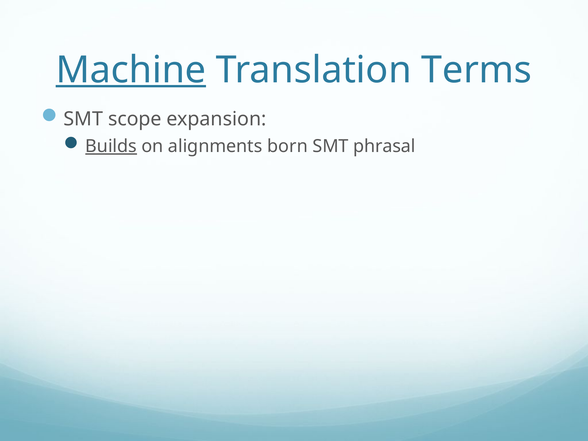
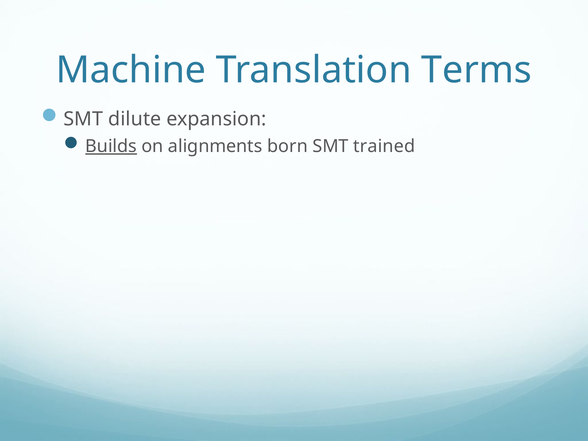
Machine underline: present -> none
scope: scope -> dilute
phrasal: phrasal -> trained
